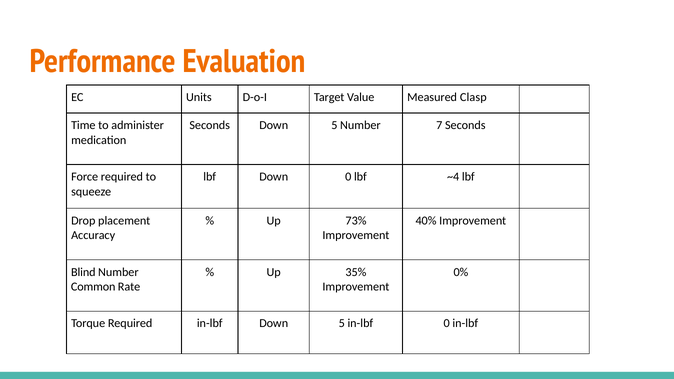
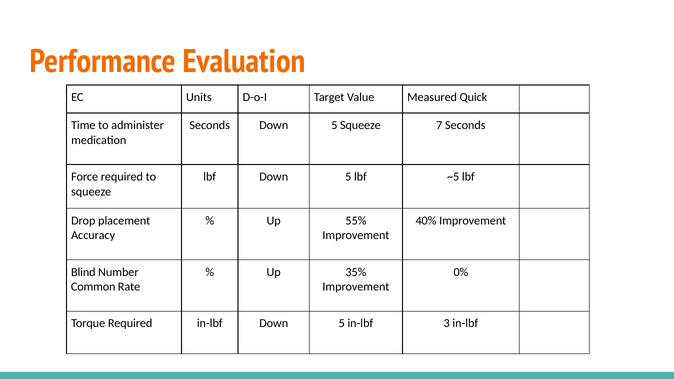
Clasp: Clasp -> Quick
5 Number: Number -> Squeeze
lbf Down 0: 0 -> 5
~4: ~4 -> ~5
73%: 73% -> 55%
in-lbf 0: 0 -> 3
